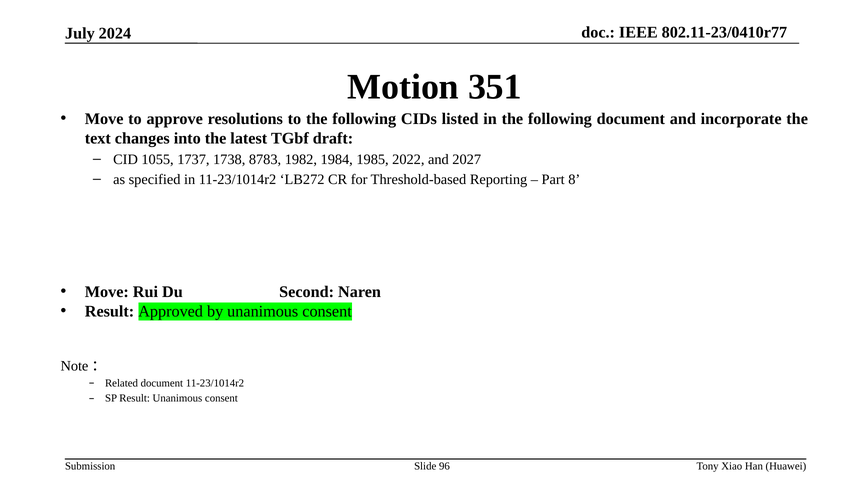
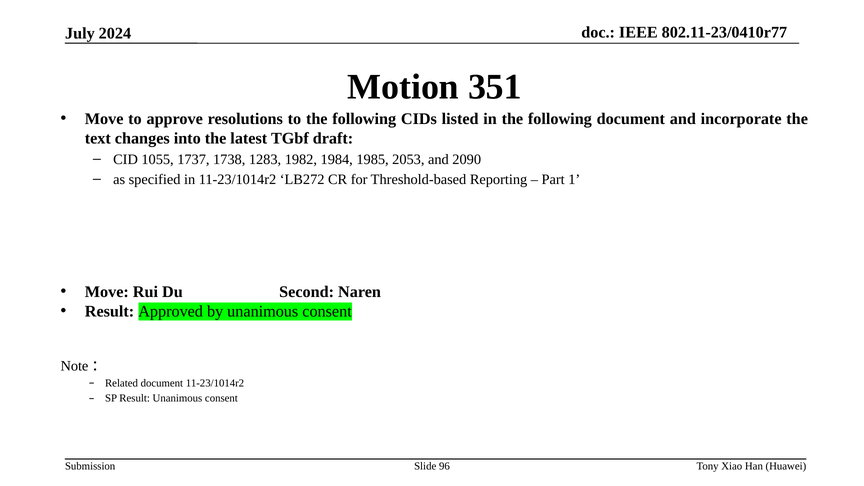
8783: 8783 -> 1283
2022: 2022 -> 2053
2027: 2027 -> 2090
8: 8 -> 1
